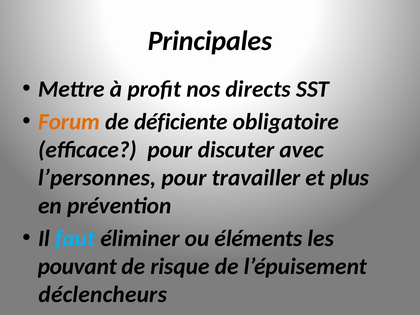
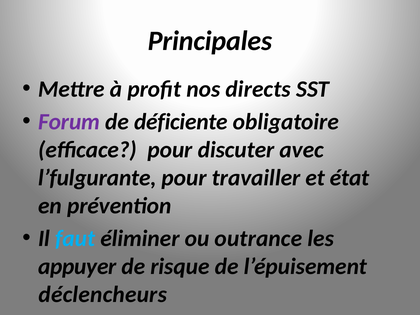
Forum colour: orange -> purple
l’personnes: l’personnes -> l’fulgurante
plus: plus -> état
éléments: éléments -> outrance
pouvant: pouvant -> appuyer
